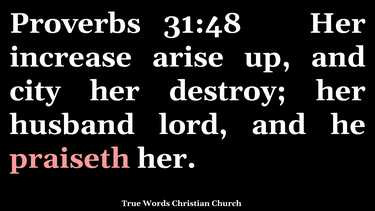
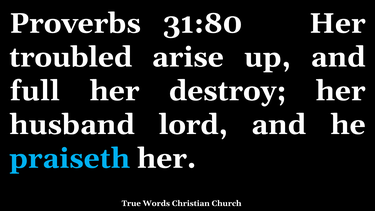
31:48: 31:48 -> 31:80
increase: increase -> troubled
city: city -> full
praiseth colour: pink -> light blue
